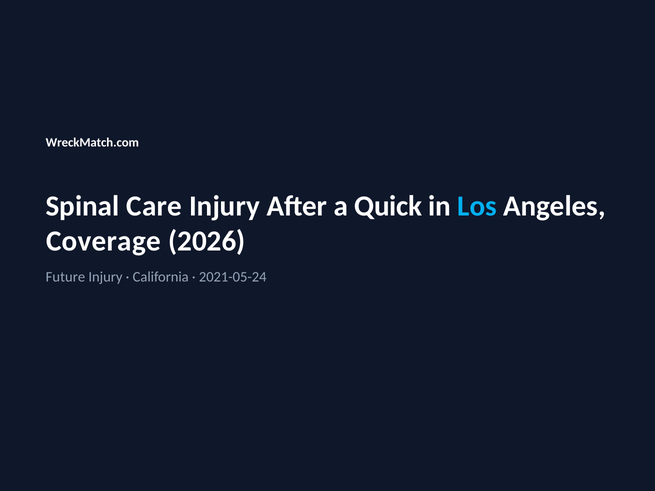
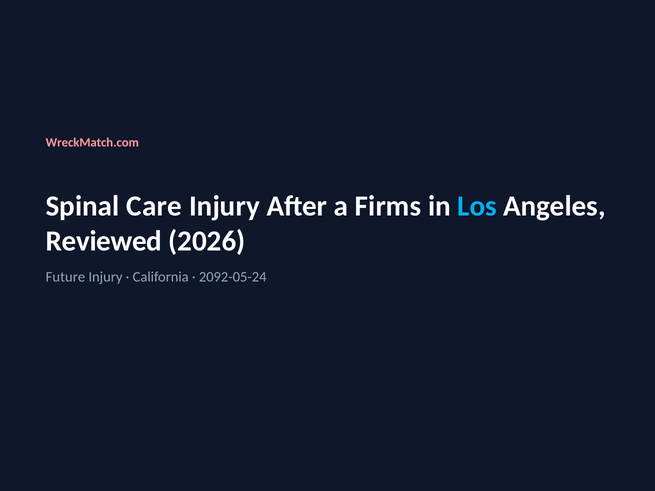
WreckMatch.com colour: white -> pink
Quick: Quick -> Firms
Coverage: Coverage -> Reviewed
2021-05-24: 2021-05-24 -> 2092-05-24
